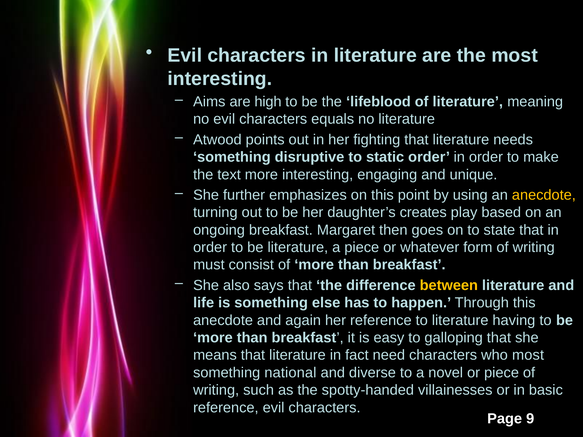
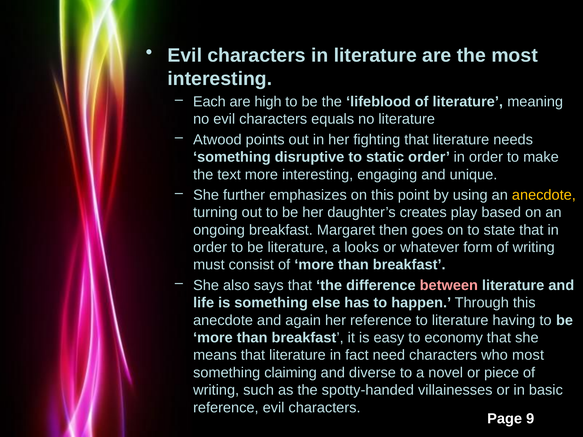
Aims: Aims -> Each
a piece: piece -> looks
between colour: yellow -> pink
galloping: galloping -> economy
national: national -> claiming
